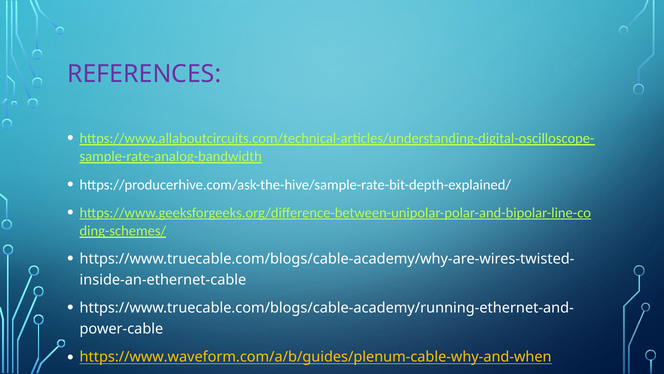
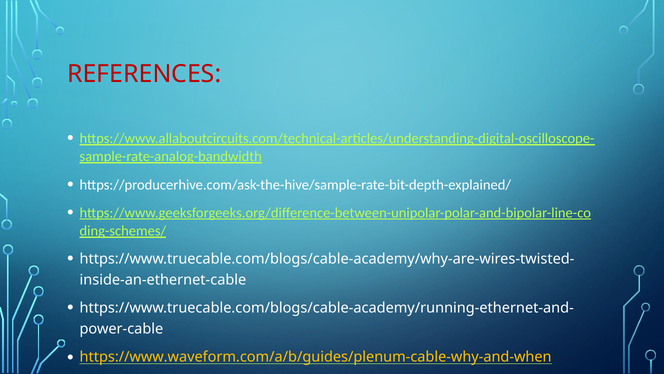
REFERENCES colour: purple -> red
